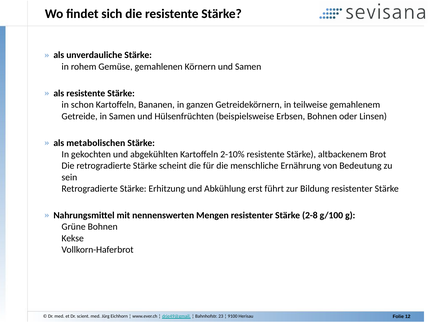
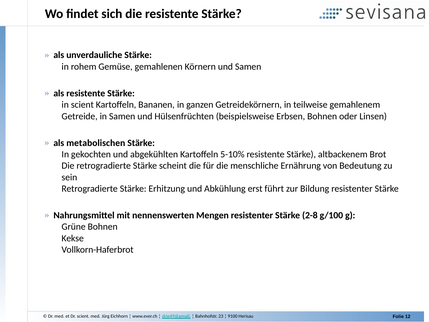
in schon: schon -> scient
2-10%: 2-10% -> 5-10%
